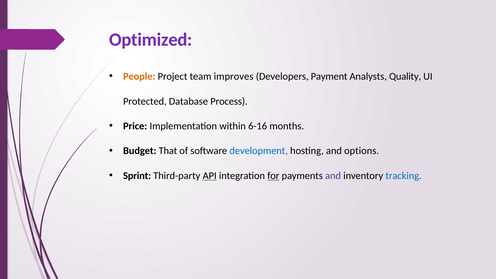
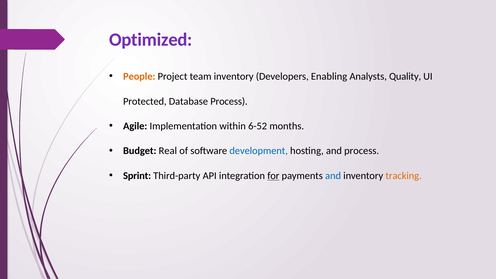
team improves: improves -> inventory
Payment: Payment -> Enabling
Price: Price -> Agile
6-16: 6-16 -> 6-52
That: That -> Real
and options: options -> process
API underline: present -> none
and at (333, 176) colour: purple -> blue
tracking colour: blue -> orange
